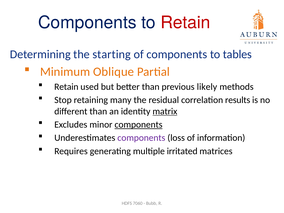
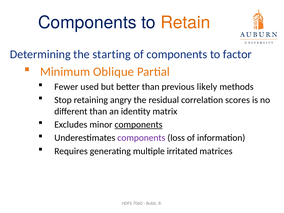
Retain at (185, 23) colour: red -> orange
tables: tables -> factor
Retain at (66, 87): Retain -> Fewer
many: many -> angry
results: results -> scores
matrix underline: present -> none
